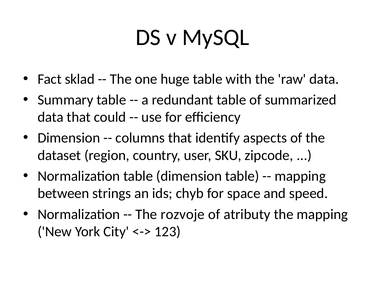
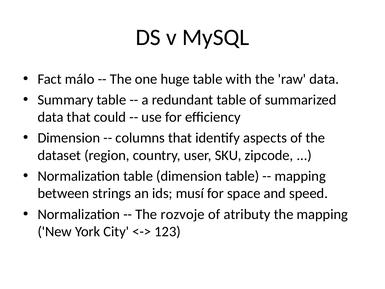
sklad: sklad -> málo
chyb: chyb -> musí
